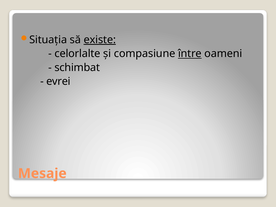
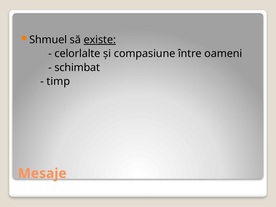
Situația: Situația -> Shmuel
între underline: present -> none
evrei: evrei -> timp
